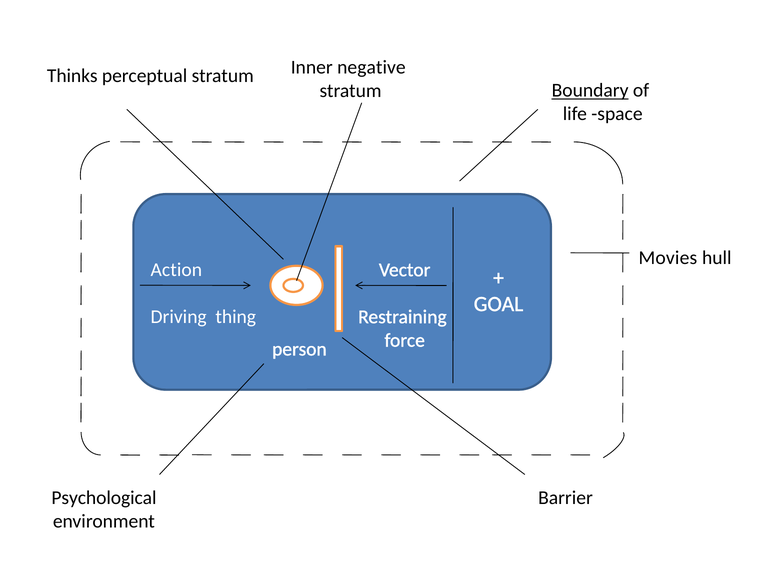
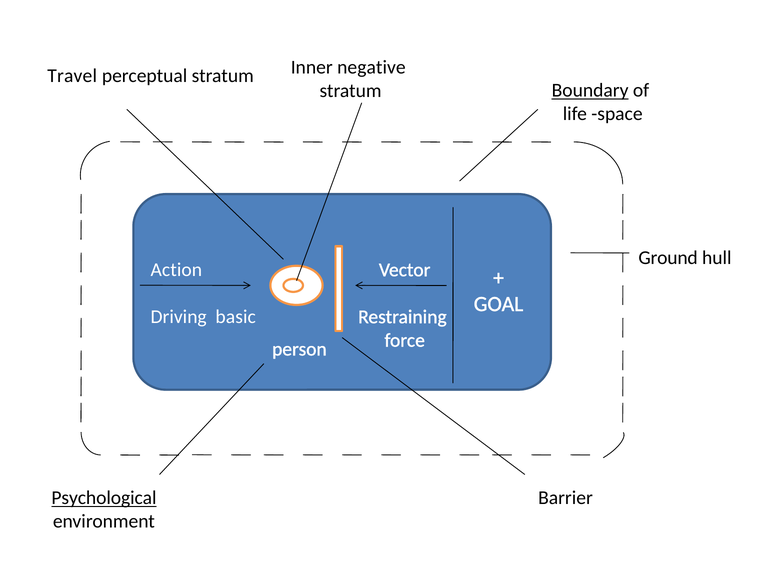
Thinks: Thinks -> Travel
Movies: Movies -> Ground
thing: thing -> basic
Psychological underline: none -> present
